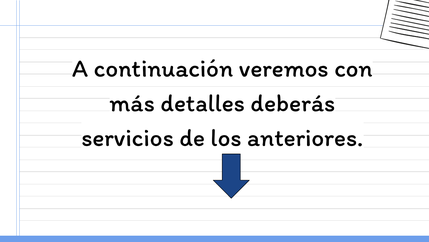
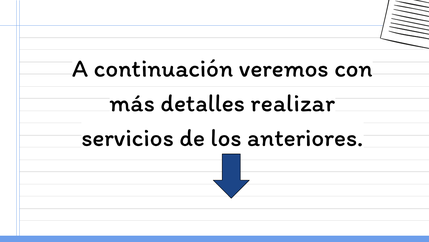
deberás: deberás -> realizar
